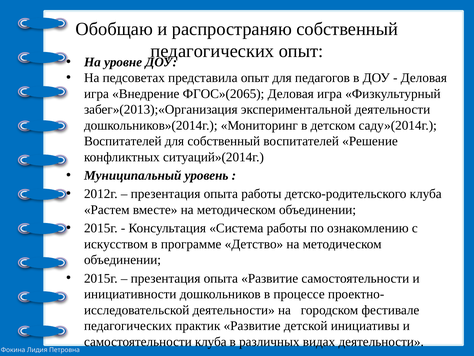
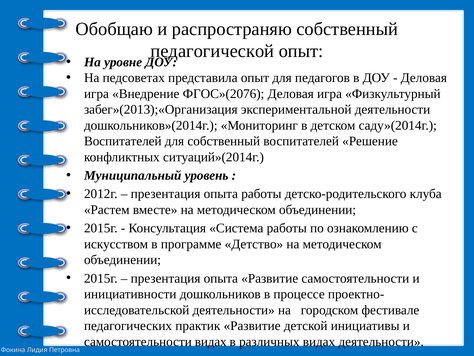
педагогических at (212, 51): педагогических -> педагогической
ФГОС»(2065: ФГОС»(2065 -> ФГОС»(2076
самостоятельности клуба: клуба -> видах
